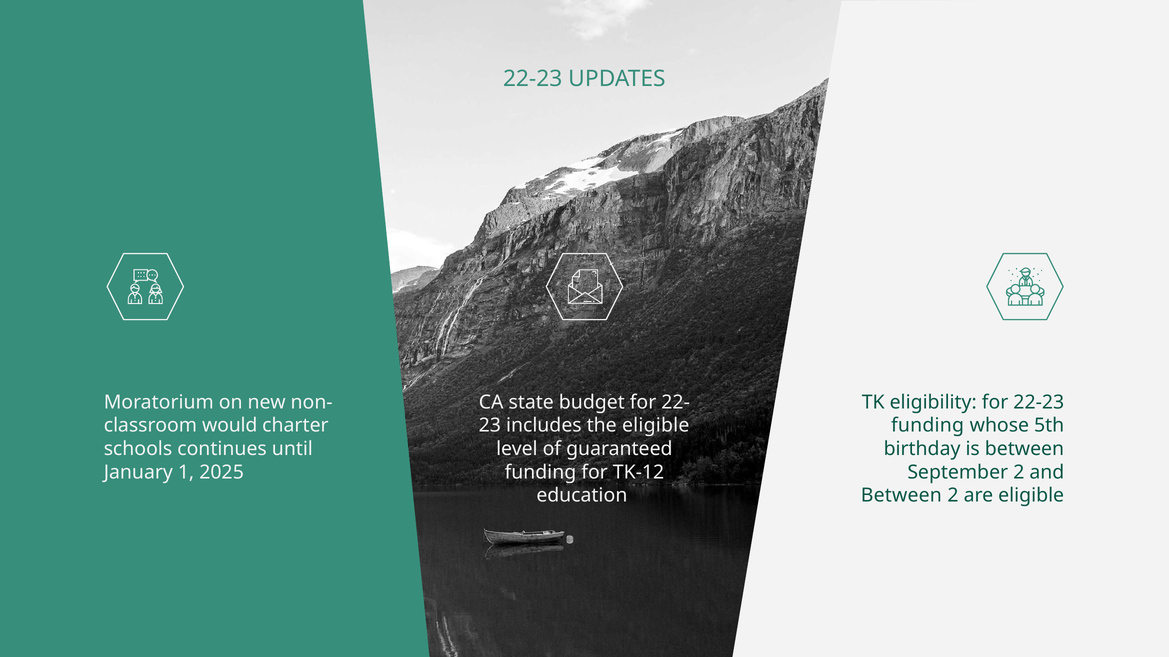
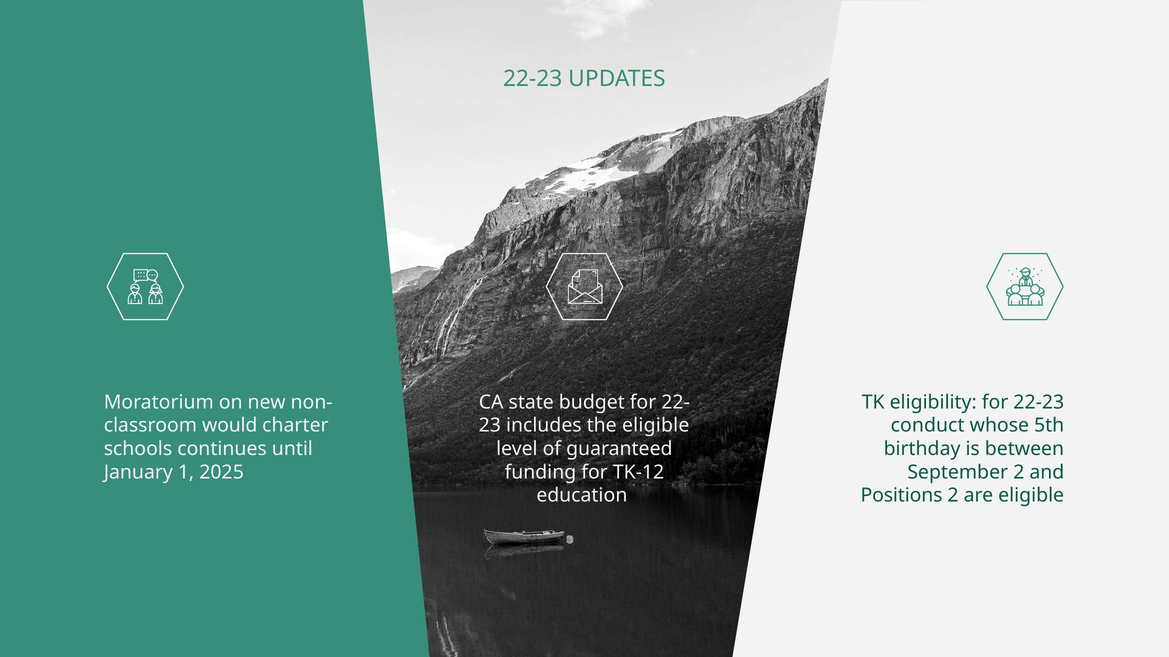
funding at (928, 426): funding -> conduct
Between at (901, 496): Between -> Positions
